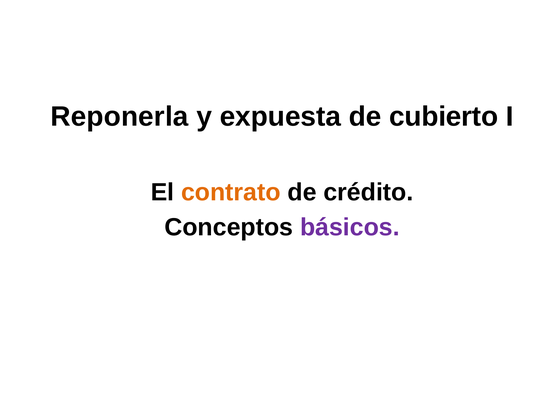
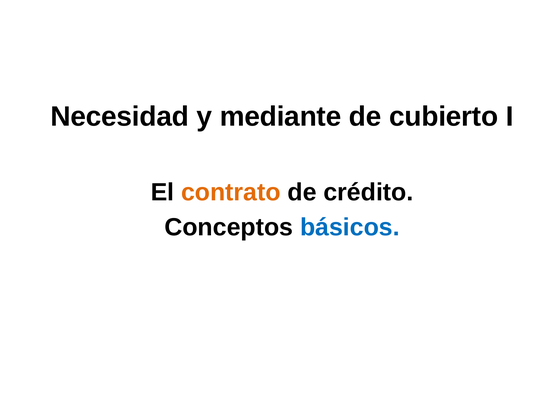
Reponerla: Reponerla -> Necesidad
expuesta: expuesta -> mediante
básicos colour: purple -> blue
